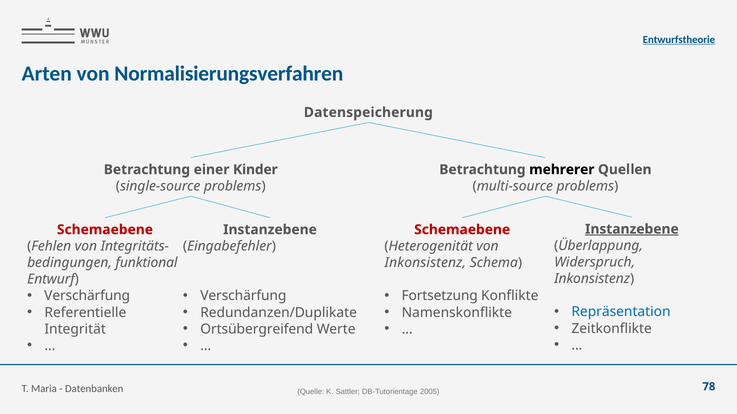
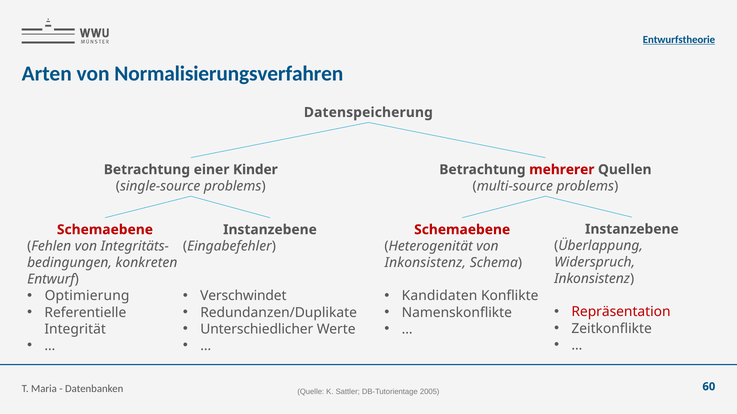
mehrerer colour: black -> red
Instanzebene at (632, 229) underline: present -> none
funktional: funktional -> konkreten
Verschärfung at (87, 296): Verschärfung -> Optimierung
Verschärfung at (243, 296): Verschärfung -> Verschwindet
Fortsetzung: Fortsetzung -> Kandidaten
Repräsentation colour: blue -> red
Ortsübergreifend: Ortsübergreifend -> Unterschiedlicher
78: 78 -> 60
